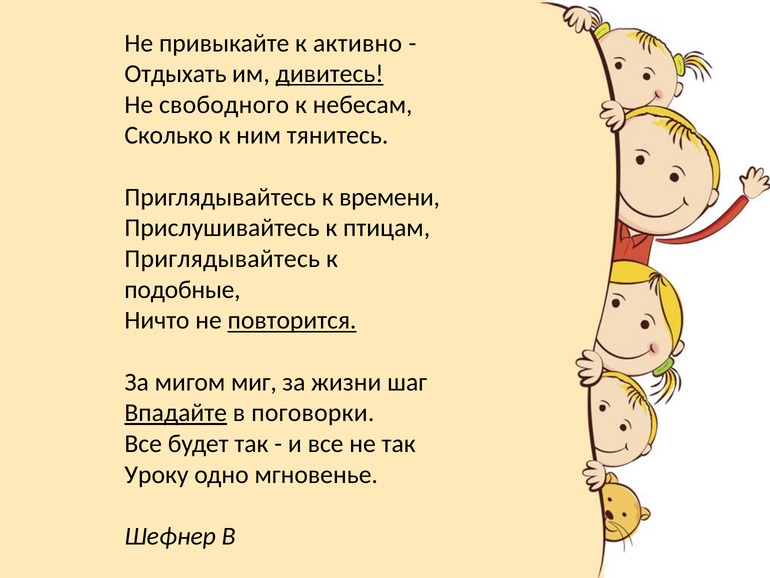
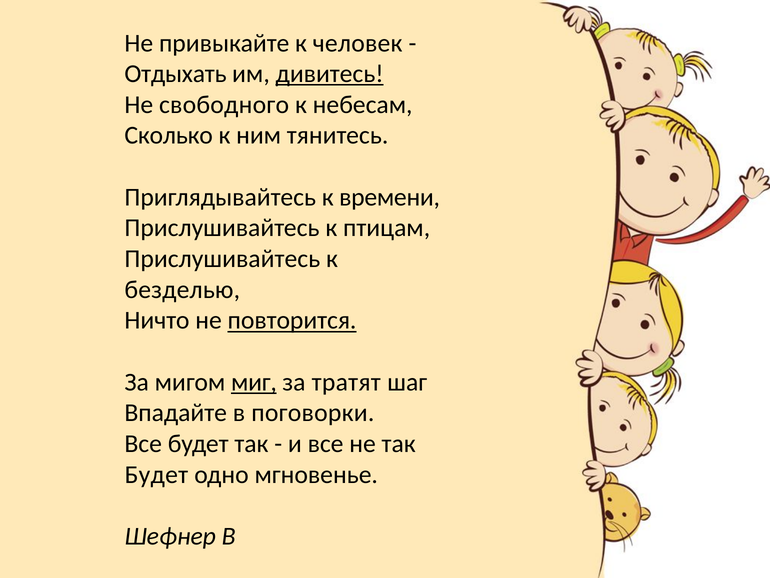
активно: активно -> человек
Приглядывайтесь at (222, 259): Приглядывайтесь -> Прислушивайтесь
подобные: подобные -> безделью
миг underline: none -> present
жизни: жизни -> тратят
Впадайте underline: present -> none
Уроку at (157, 474): Уроку -> Будет
